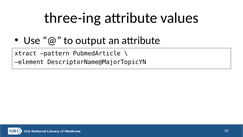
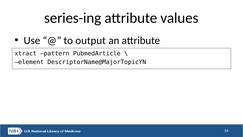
three-ing: three-ing -> series-ing
